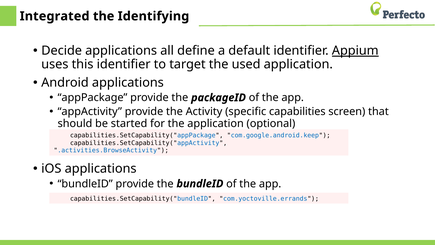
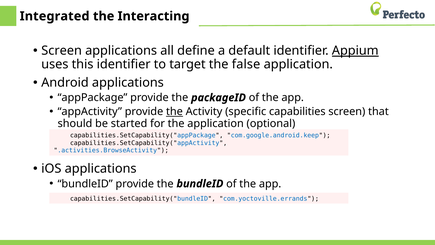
Identifying: Identifying -> Interacting
Decide at (62, 51): Decide -> Screen
used: used -> false
the at (174, 112) underline: none -> present
